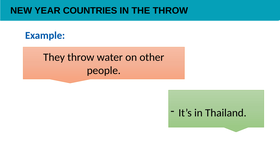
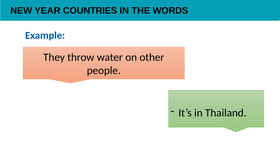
THE THROW: THROW -> WORDS
